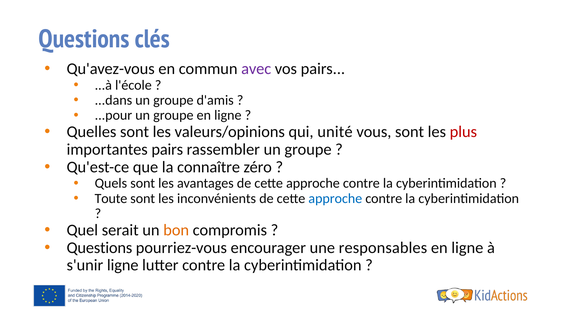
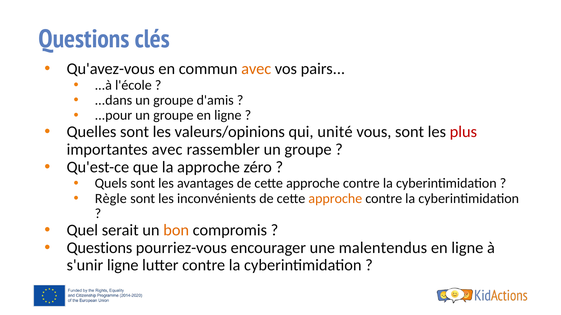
avec at (256, 69) colour: purple -> orange
importantes pairs: pairs -> avec
la connaître: connaître -> approche
Toute: Toute -> Règle
approche at (335, 199) colour: blue -> orange
responsables: responsables -> malentendus
